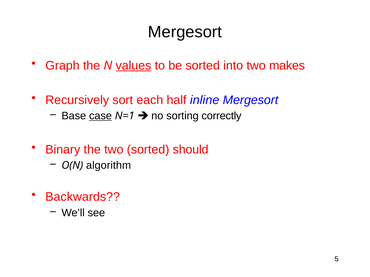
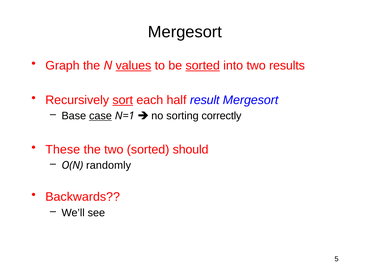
sorted at (203, 66) underline: none -> present
makes: makes -> results
sort underline: none -> present
inline: inline -> result
Binary: Binary -> These
algorithm: algorithm -> randomly
